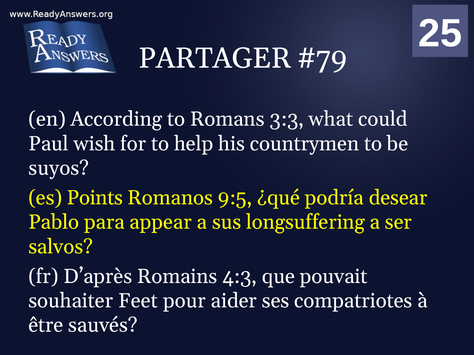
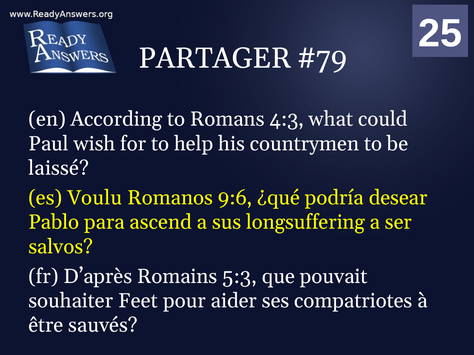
3:3: 3:3 -> 4:3
suyos: suyos -> laissé
Points: Points -> Voulu
9:5: 9:5 -> 9:6
appear: appear -> ascend
4:3: 4:3 -> 5:3
